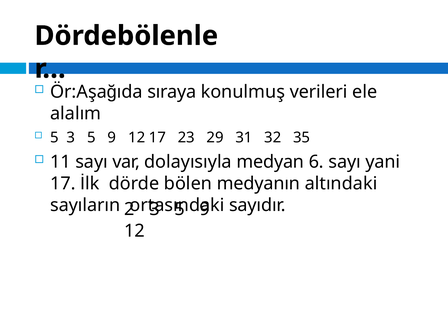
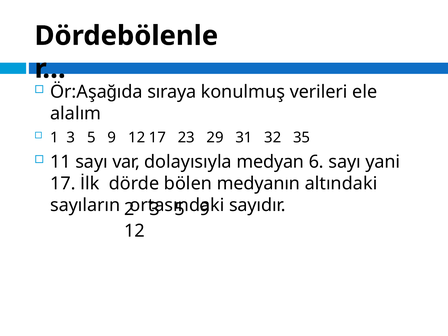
5 at (54, 137): 5 -> 1
